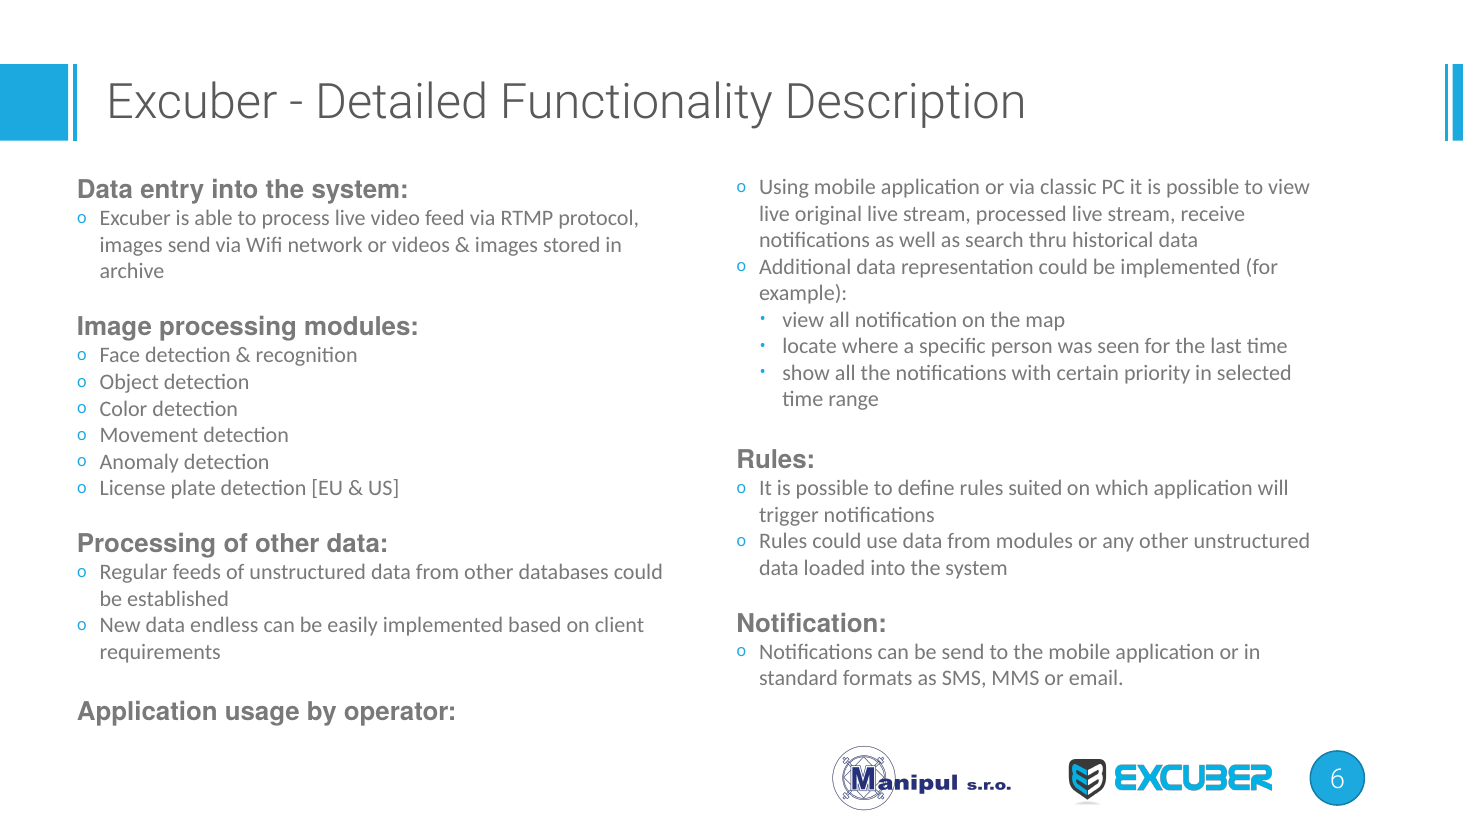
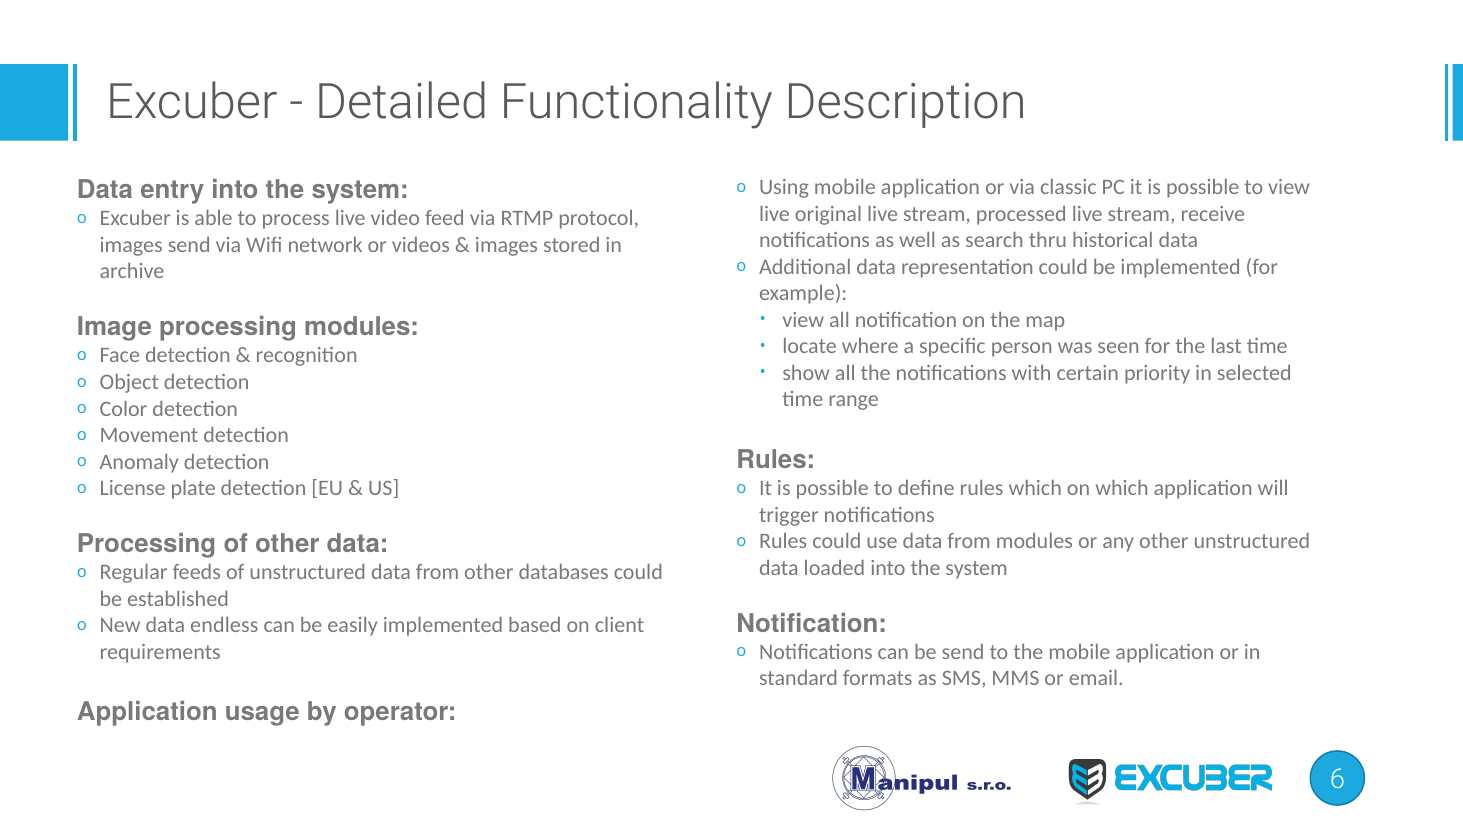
rules suited: suited -> which
